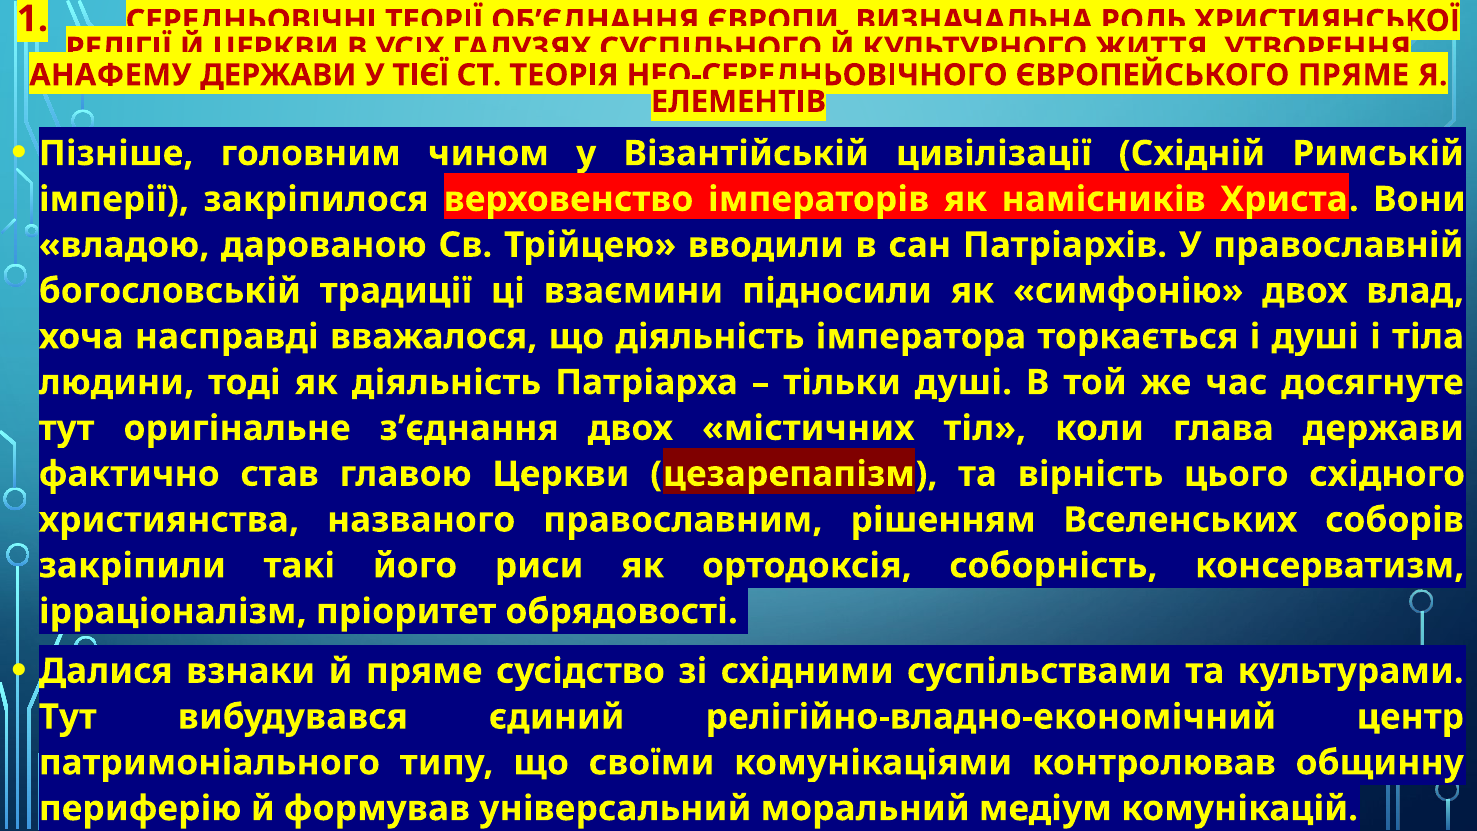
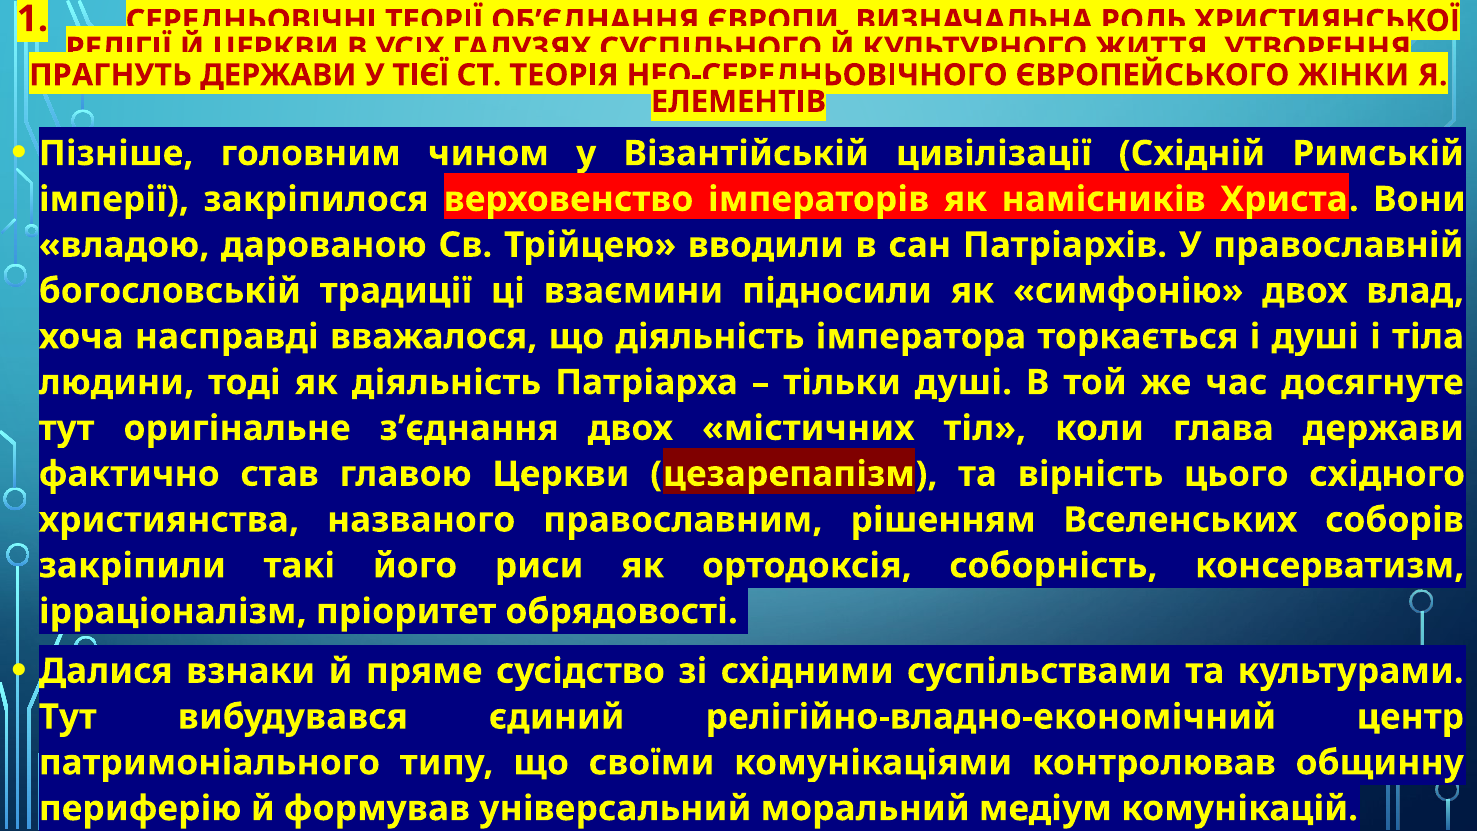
АНАФЕМУ: АНАФЕМУ -> ПРАГНУТЬ
ЄВРОПЕЙСЬКОГО ПРЯМЕ: ПРЯМЕ -> ЖІНКИ
